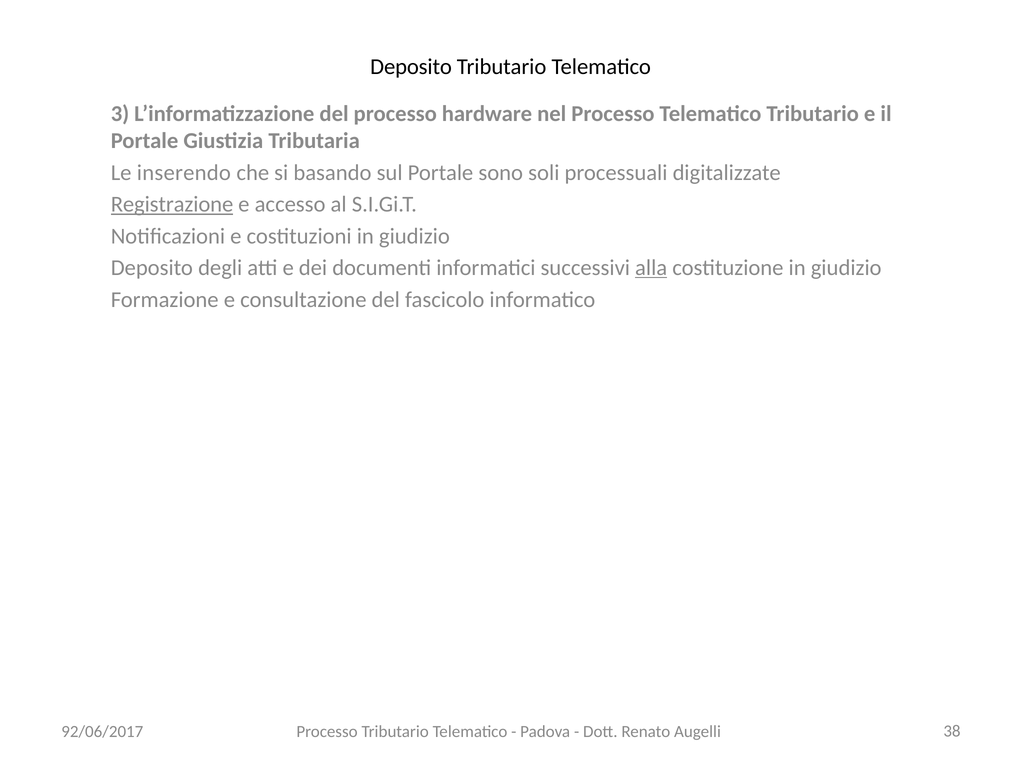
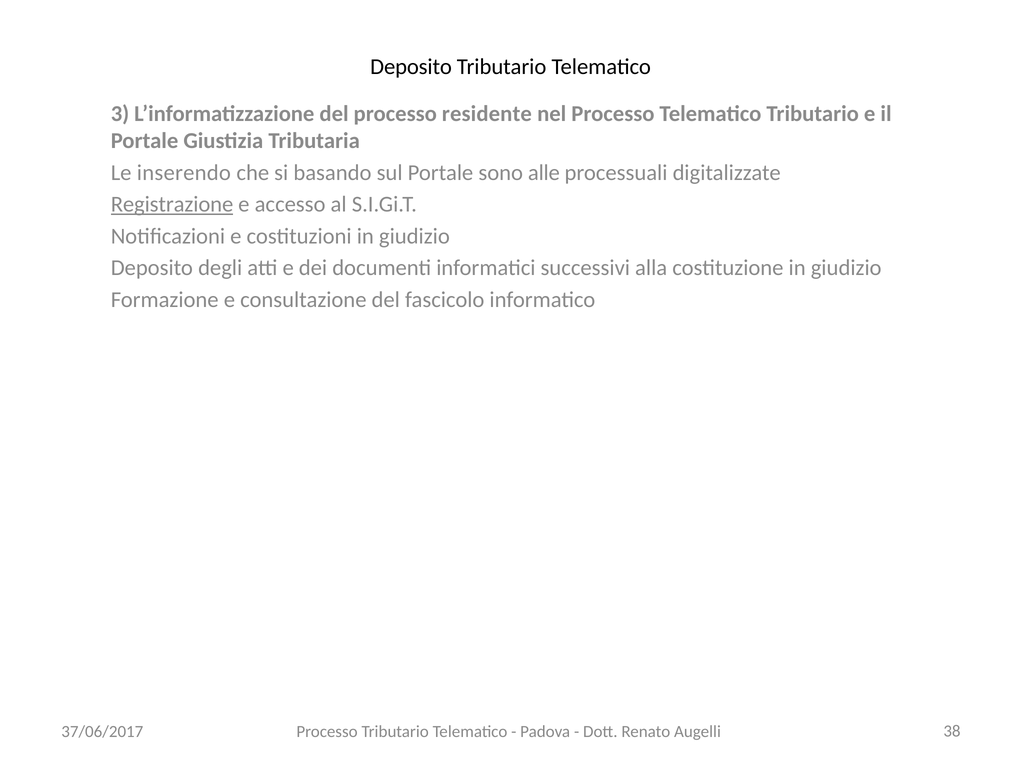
hardware: hardware -> residente
soli: soli -> alle
alla underline: present -> none
92/06/2017: 92/06/2017 -> 37/06/2017
